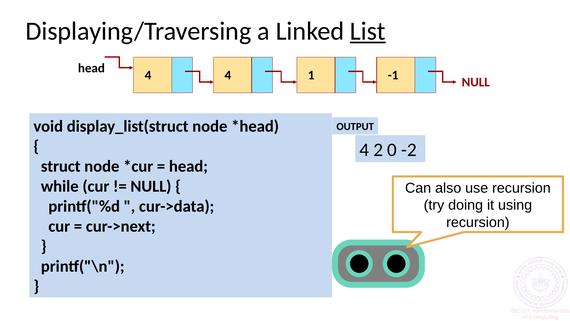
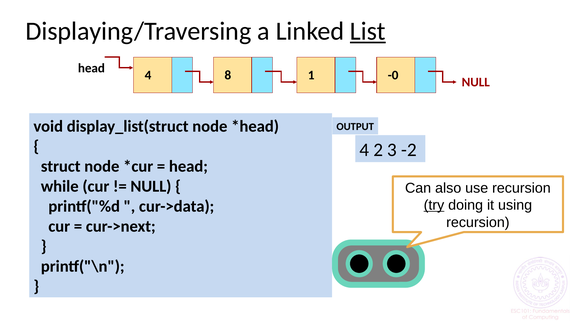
4 4: 4 -> 8
-1: -1 -> -0
0: 0 -> 3
try underline: none -> present
